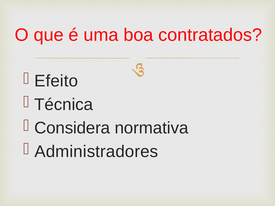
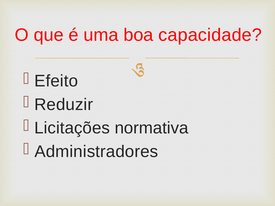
contratados: contratados -> capacidade
Técnica: Técnica -> Reduzir
Considera: Considera -> Licitações
